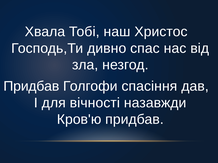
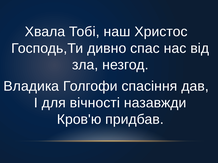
Придбав at (31, 86): Придбав -> Владика
